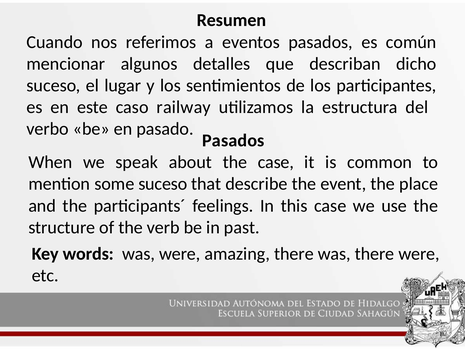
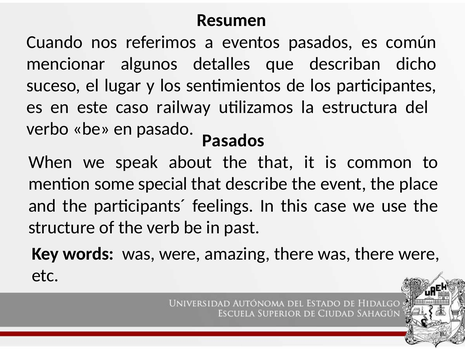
the case: case -> that
some suceso: suceso -> special
